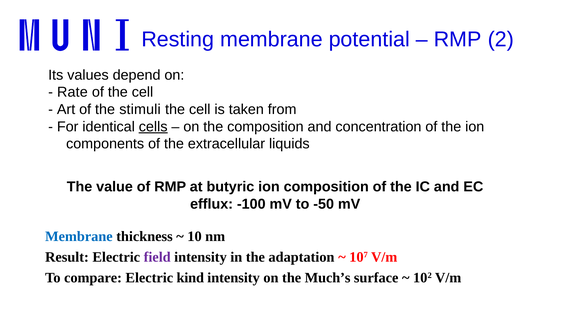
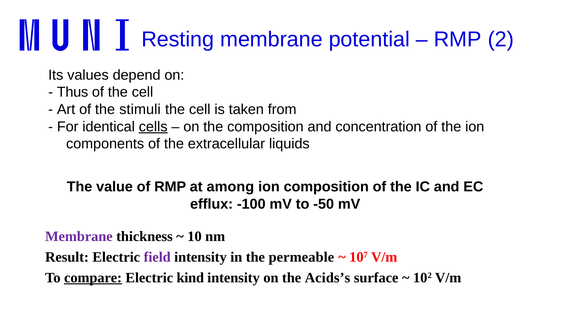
Rate: Rate -> Thus
butyric: butyric -> among
Membrane at (79, 236) colour: blue -> purple
adaptation: adaptation -> permeable
compare underline: none -> present
Much’s: Much’s -> Acids’s
